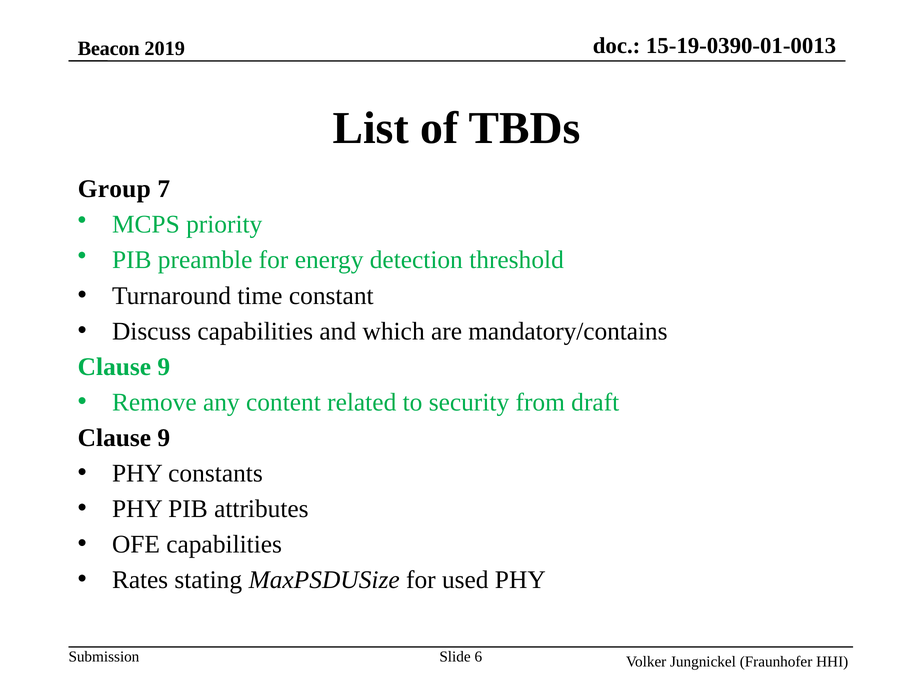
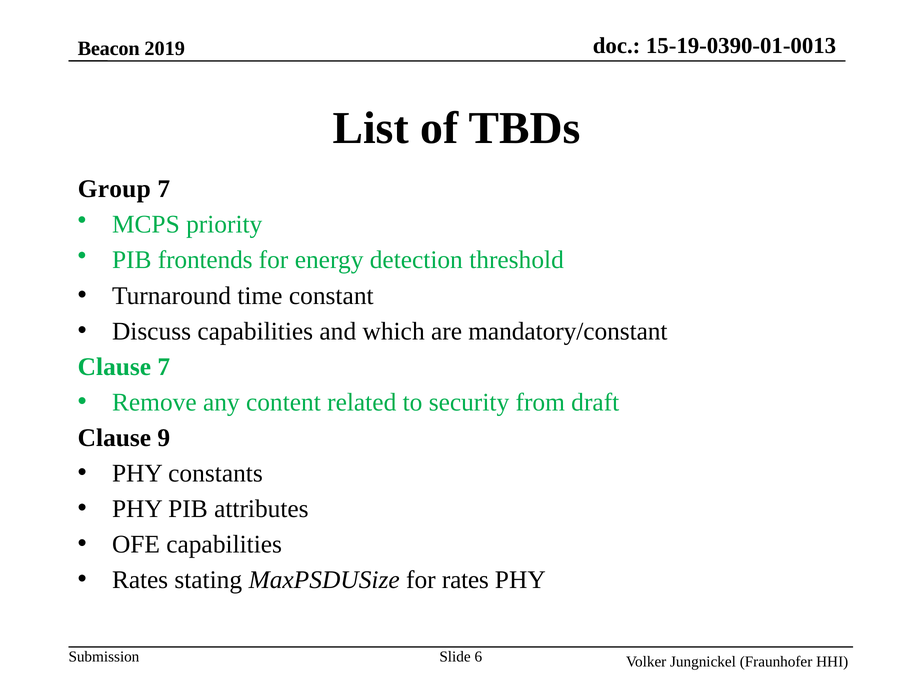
preamble: preamble -> frontends
mandatory/contains: mandatory/contains -> mandatory/constant
9 at (164, 367): 9 -> 7
for used: used -> rates
